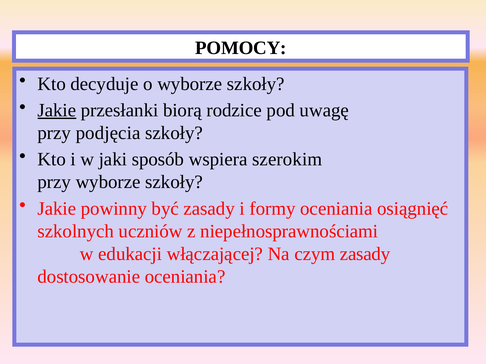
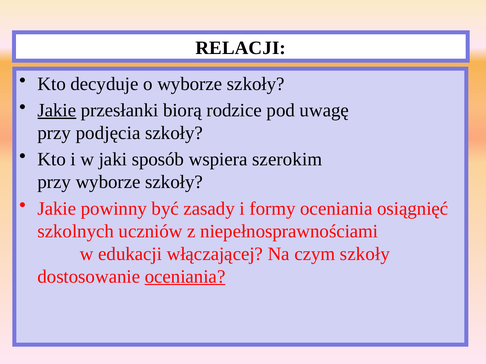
POMOCY: POMOCY -> RELACJI
czym zasady: zasady -> szkoły
oceniania at (185, 277) underline: none -> present
